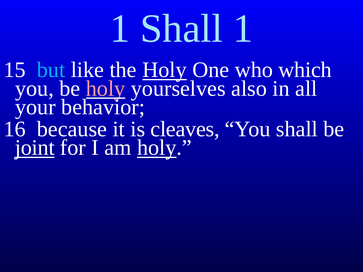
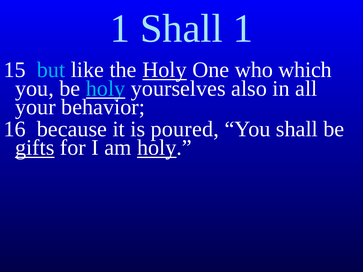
holy at (106, 89) colour: pink -> light blue
cleaves: cleaves -> poured
joint: joint -> gifts
